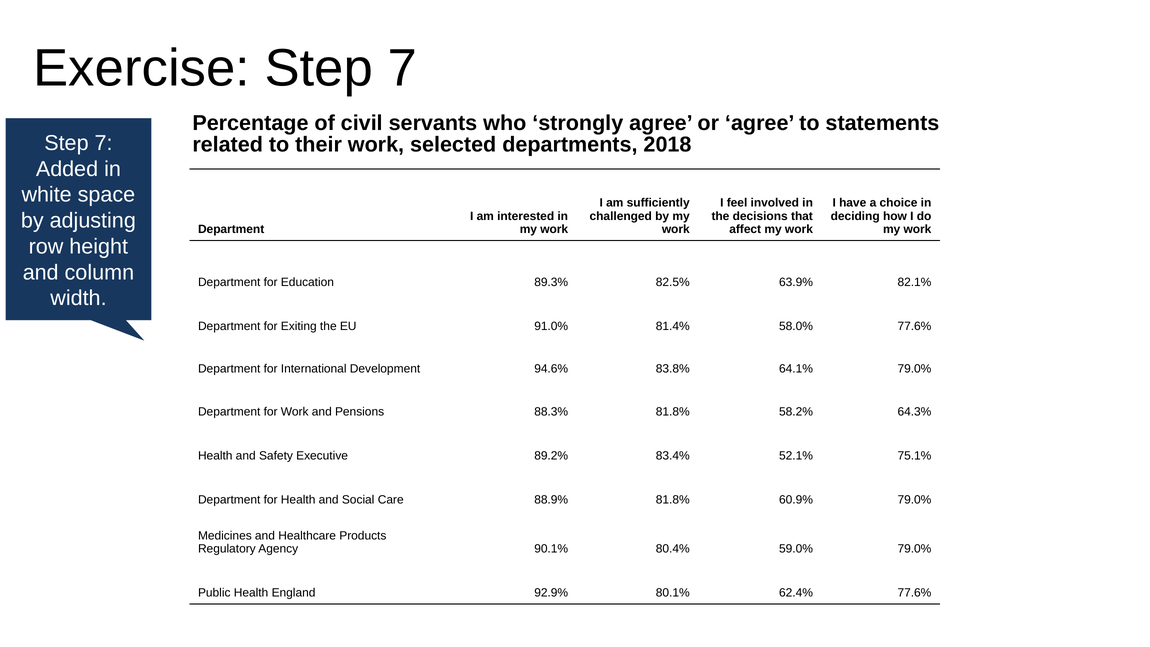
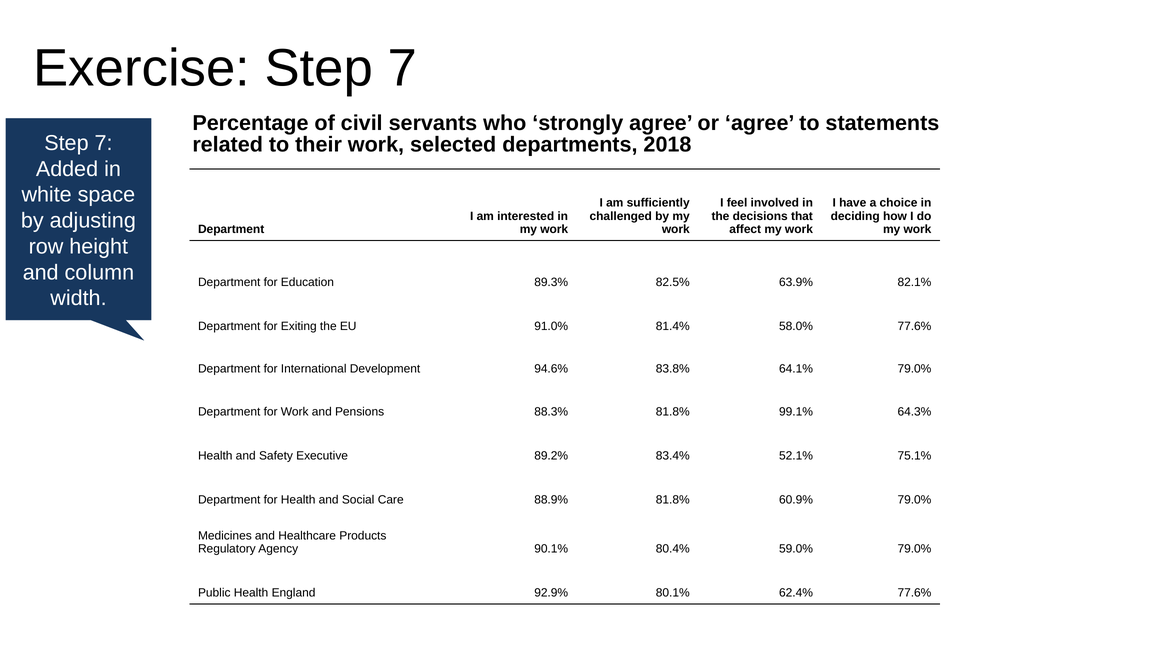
58.2%: 58.2% -> 99.1%
